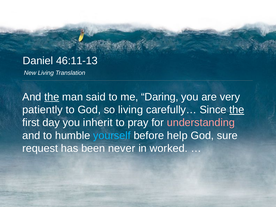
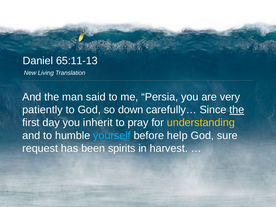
46:11-13: 46:11-13 -> 65:11-13
the at (52, 97) underline: present -> none
Daring: Daring -> Persia
so living: living -> down
understanding colour: pink -> yellow
never: never -> spirits
worked: worked -> harvest
